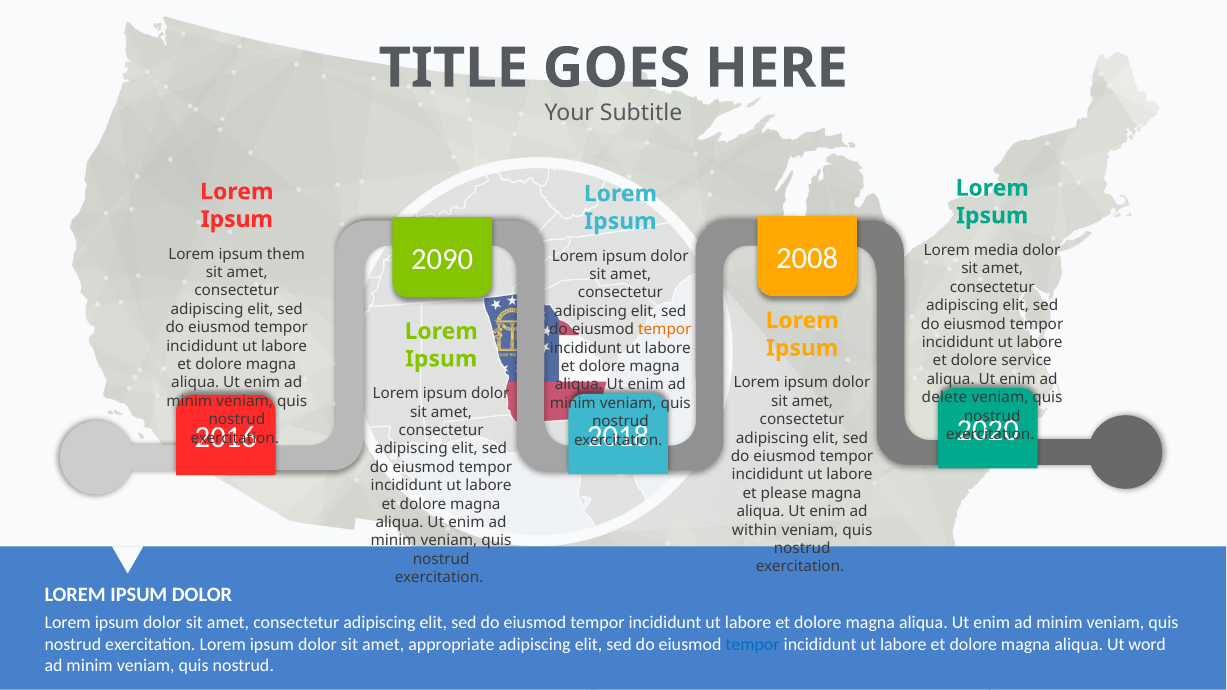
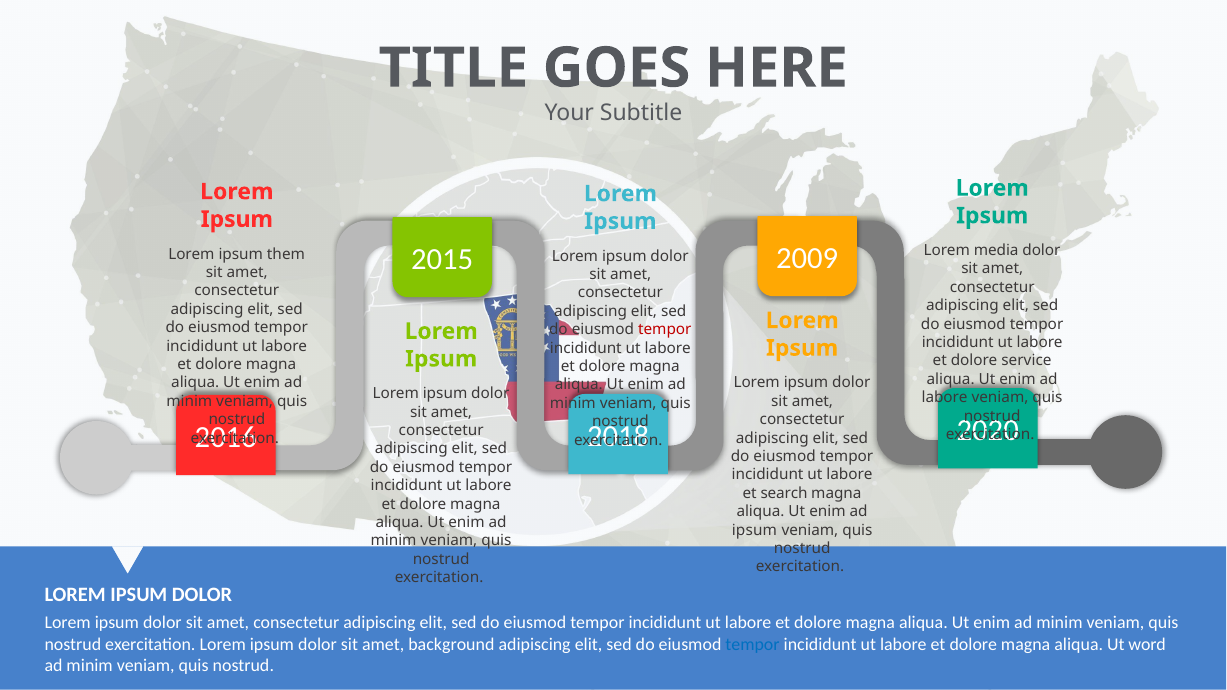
2008: 2008 -> 2009
2090: 2090 -> 2015
tempor at (665, 330) colour: orange -> red
delete at (945, 398): delete -> labore
please: please -> search
within at (754, 530): within -> ipsum
appropriate: appropriate -> background
